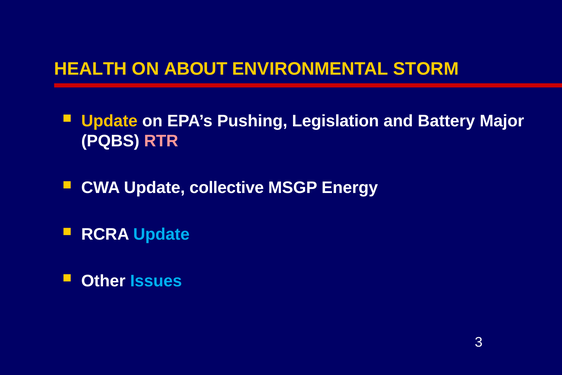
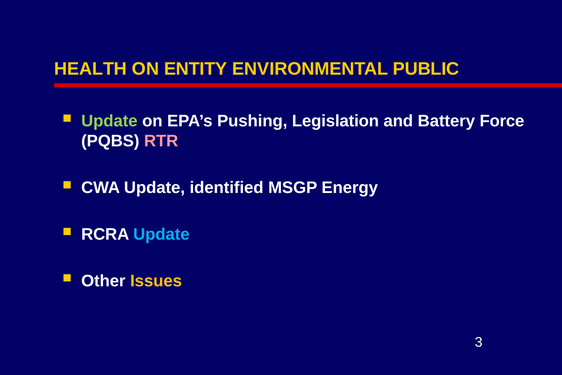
ABOUT: ABOUT -> ENTITY
STORM: STORM -> PUBLIC
Update at (109, 121) colour: yellow -> light green
Major: Major -> Force
collective: collective -> identified
Issues colour: light blue -> yellow
